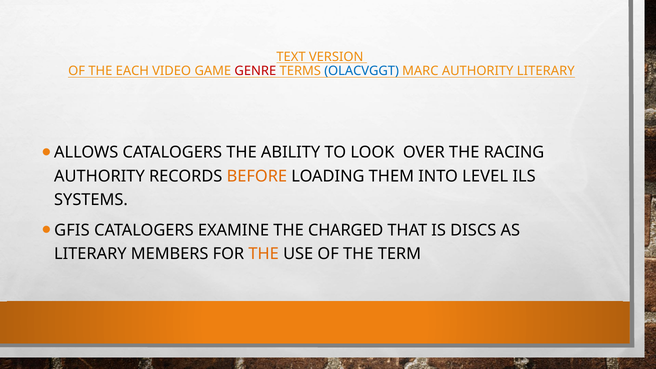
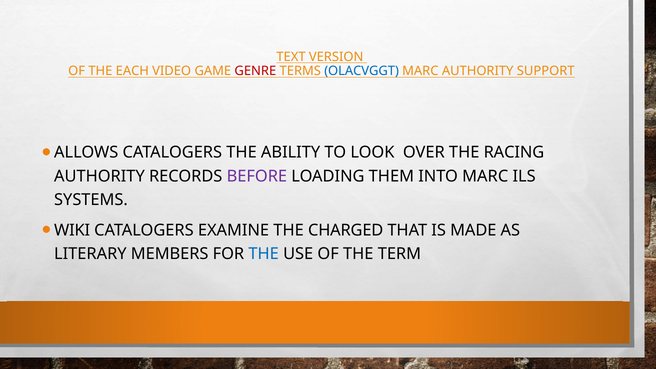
AUTHORITY LITERARY: LITERARY -> SUPPORT
BEFORE colour: orange -> purple
INTO LEVEL: LEVEL -> MARC
GFIS: GFIS -> WIKI
DISCS: DISCS -> MADE
THE at (264, 254) colour: orange -> blue
